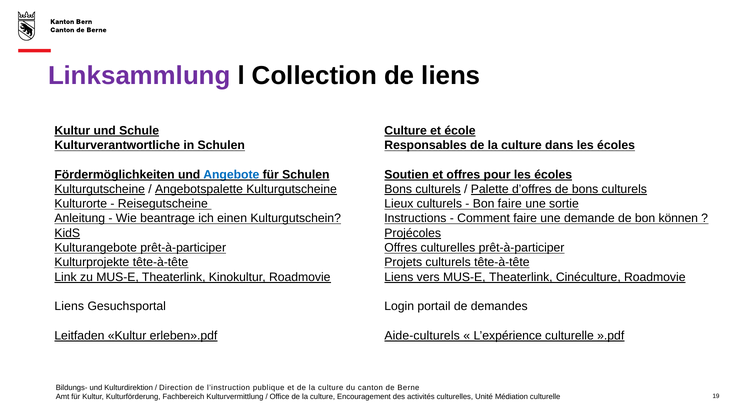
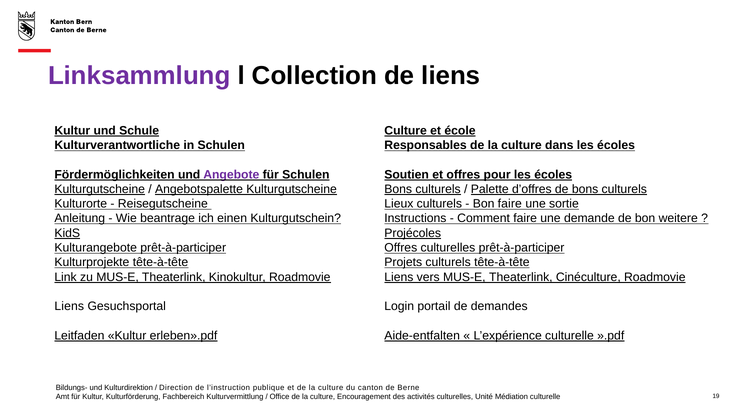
Angebote colour: blue -> purple
können: können -> weitere
Aide-culturels: Aide-culturels -> Aide-entfalten
